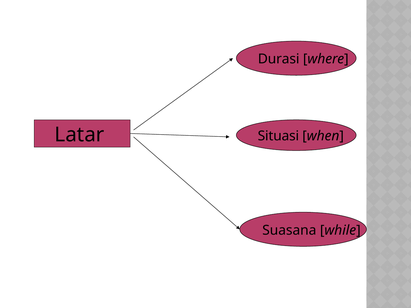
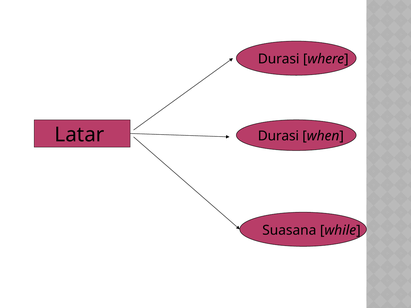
Situasi at (278, 136): Situasi -> Durasi
